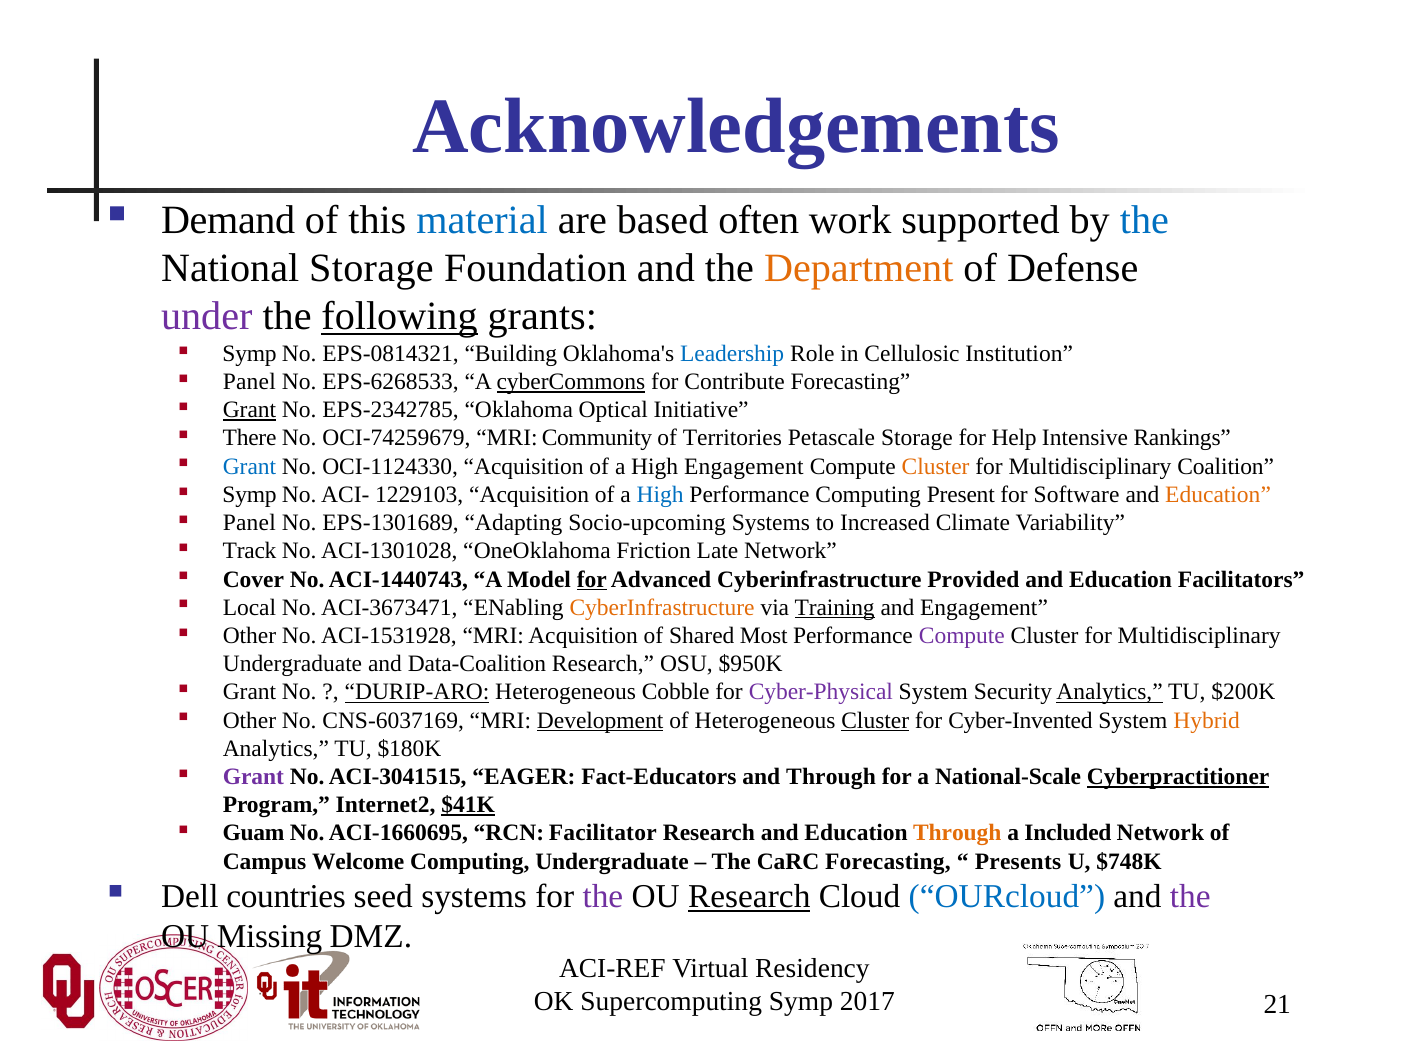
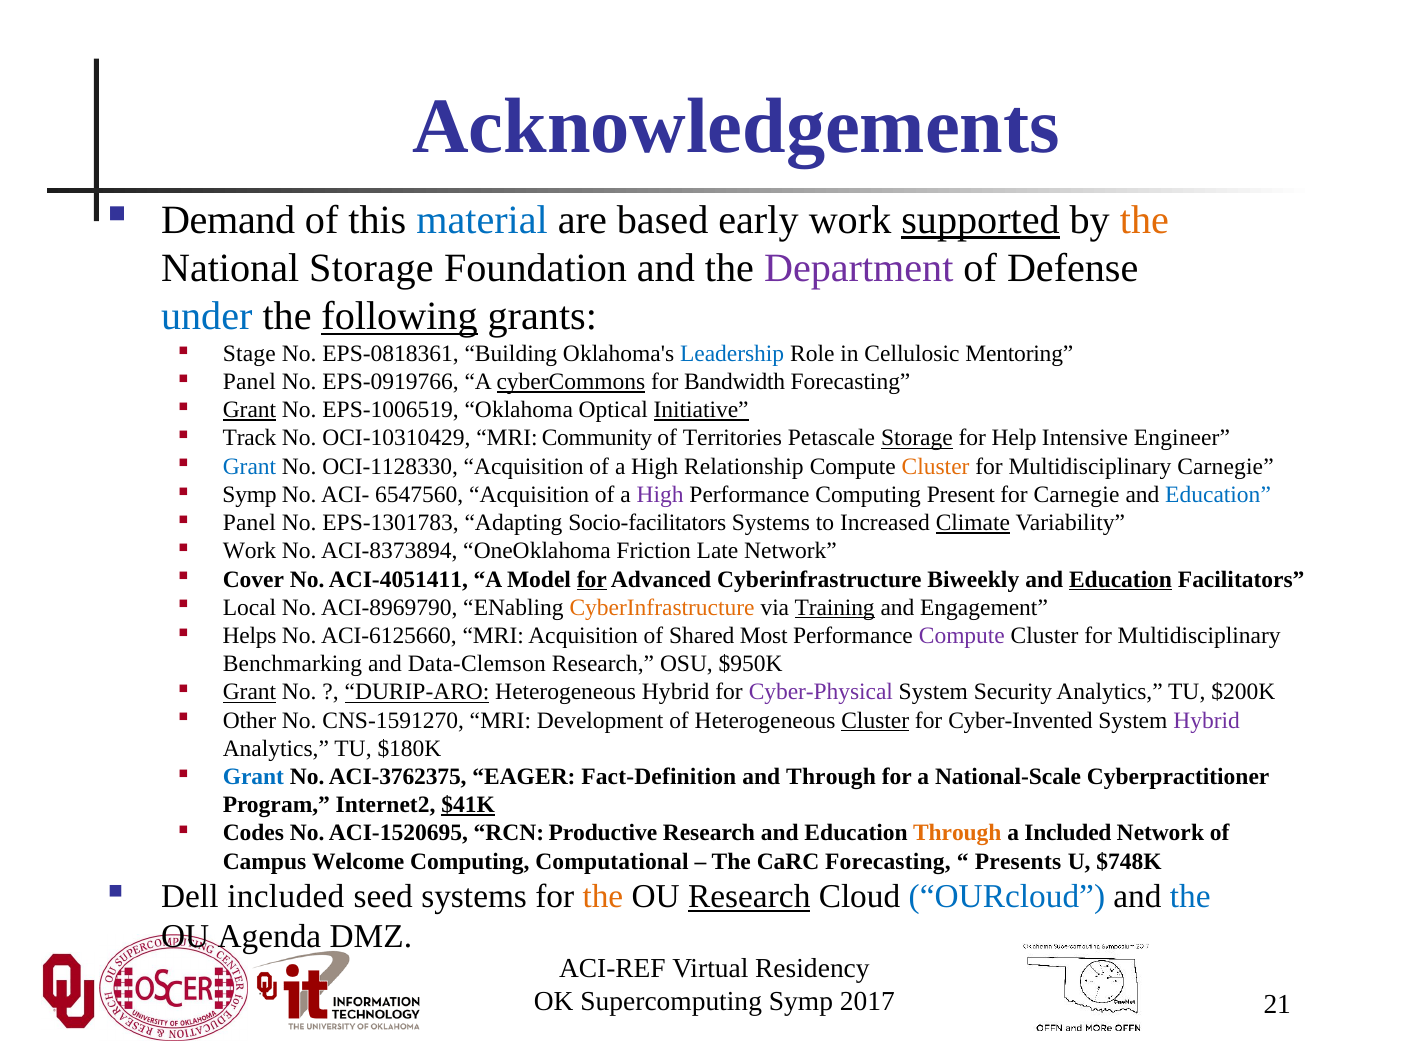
often: often -> early
supported underline: none -> present
the at (1144, 220) colour: blue -> orange
Department colour: orange -> purple
under colour: purple -> blue
Symp at (250, 354): Symp -> Stage
EPS-0814321: EPS-0814321 -> EPS-0818361
Institution: Institution -> Mentoring
EPS-6268533: EPS-6268533 -> EPS-0919766
Contribute: Contribute -> Bandwidth
EPS-2342785: EPS-2342785 -> EPS-1006519
Initiative underline: none -> present
There: There -> Track
OCI-74259679: OCI-74259679 -> OCI-10310429
Storage at (917, 438) underline: none -> present
Rankings: Rankings -> Engineer
OCI-1124330: OCI-1124330 -> OCI-1128330
High Engagement: Engagement -> Relationship
Multidisciplinary Coalition: Coalition -> Carnegie
1229103: 1229103 -> 6547560
High at (660, 495) colour: blue -> purple
for Software: Software -> Carnegie
Education at (1218, 495) colour: orange -> blue
EPS-1301689: EPS-1301689 -> EPS-1301783
Socio-upcoming: Socio-upcoming -> Socio-facilitators
Climate underline: none -> present
Track at (250, 551): Track -> Work
ACI-1301028: ACI-1301028 -> ACI-8373894
ACI-1440743: ACI-1440743 -> ACI-4051411
Provided: Provided -> Biweekly
Education at (1121, 579) underline: none -> present
ACI-3673471: ACI-3673471 -> ACI-8969790
Other at (249, 636): Other -> Helps
ACI-1531928: ACI-1531928 -> ACI-6125660
Undergraduate at (292, 664): Undergraduate -> Benchmarking
Data-Coalition: Data-Coalition -> Data-Clemson
Grant at (249, 692) underline: none -> present
Heterogeneous Cobble: Cobble -> Hybrid
Analytics at (1110, 692) underline: present -> none
CNS-6037169: CNS-6037169 -> CNS-1591270
Development underline: present -> none
Hybrid at (1207, 721) colour: orange -> purple
Grant at (253, 777) colour: purple -> blue
ACI-3041515: ACI-3041515 -> ACI-3762375
Fact-Educators: Fact-Educators -> Fact-Definition
Cyberpractitioner underline: present -> none
Guam: Guam -> Codes
ACI-1660695: ACI-1660695 -> ACI-1520695
Facilitator: Facilitator -> Productive
Computing Undergraduate: Undergraduate -> Computational
Dell countries: countries -> included
the at (603, 896) colour: purple -> orange
the at (1190, 896) colour: purple -> blue
Missing: Missing -> Agenda
